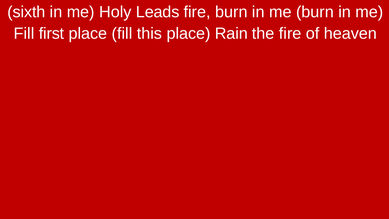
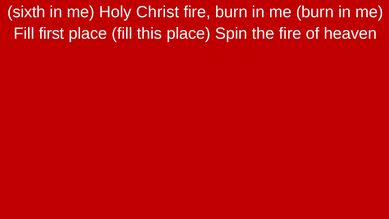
Leads: Leads -> Christ
Rain: Rain -> Spin
